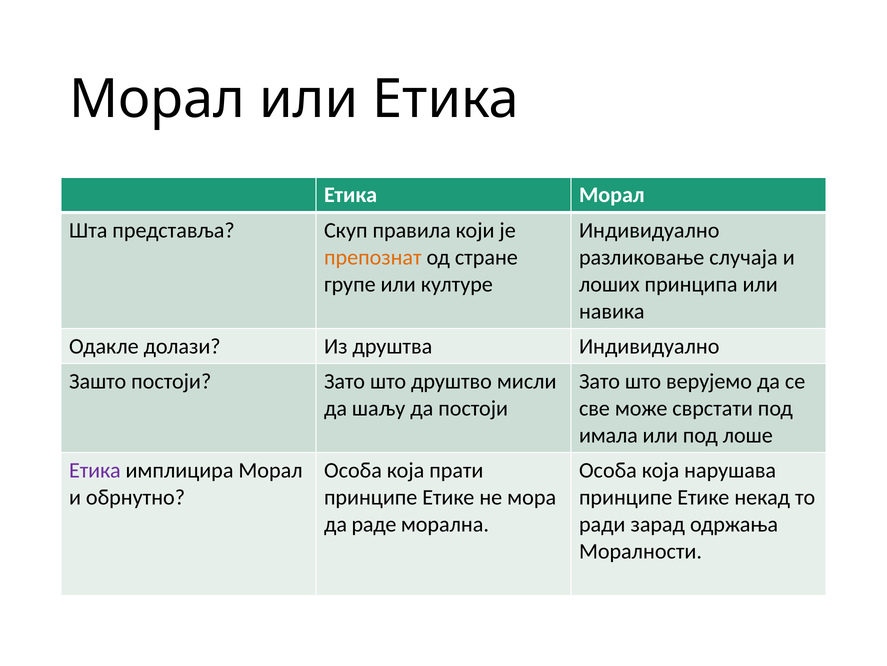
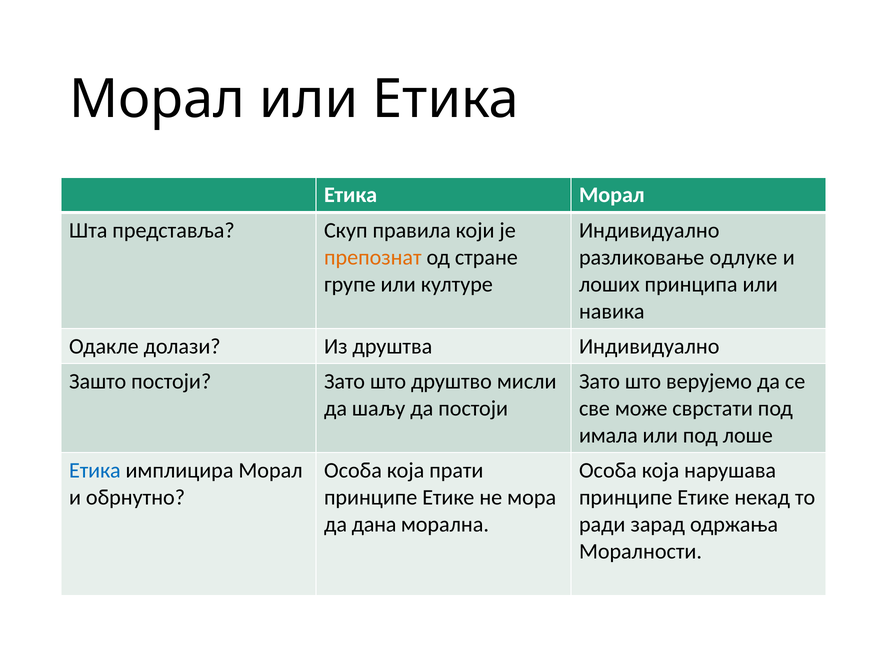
случаја: случаја -> одлуке
Етика at (95, 470) colour: purple -> blue
раде: раде -> дана
